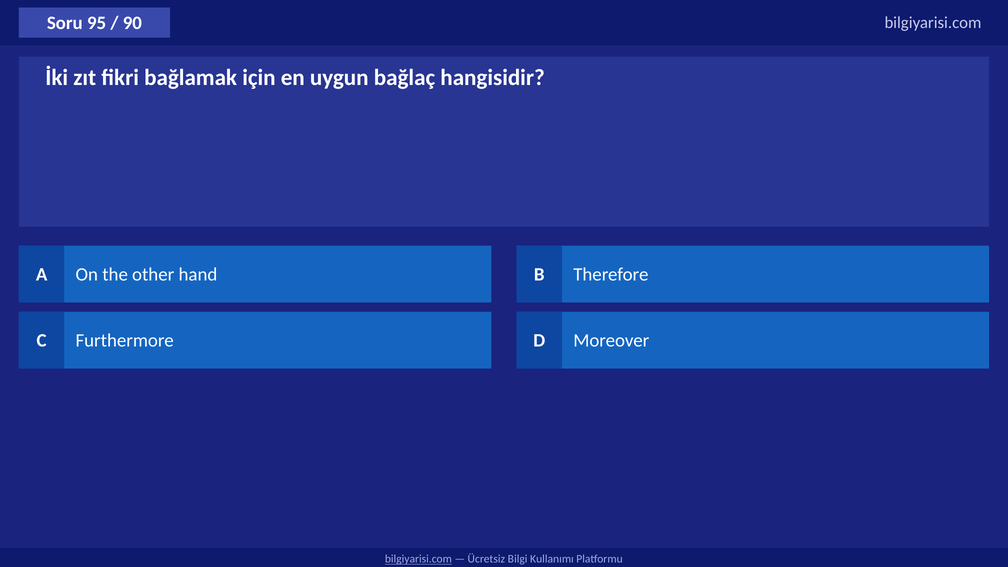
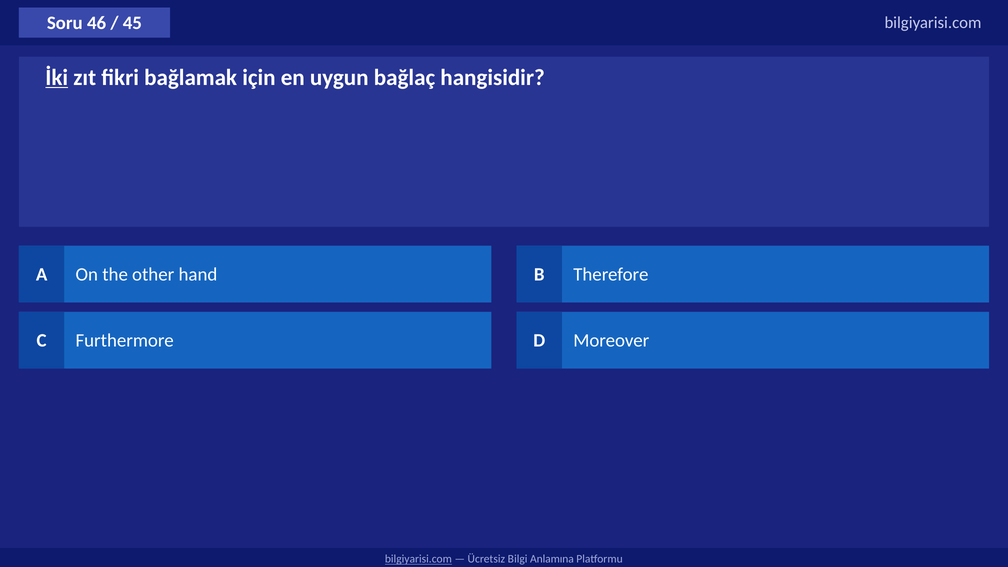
95: 95 -> 46
90: 90 -> 45
İki underline: none -> present
Kullanımı: Kullanımı -> Anlamına
